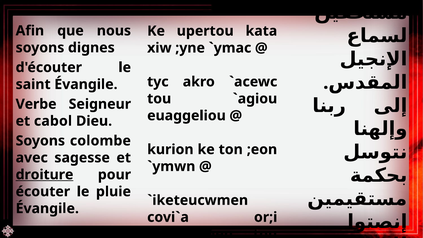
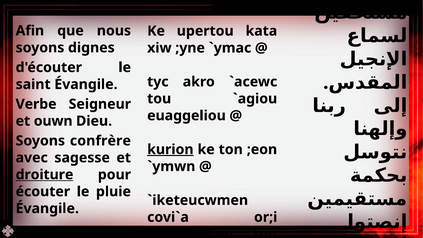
cabol: cabol -> ouwn
colombe: colombe -> confrère
kurion underline: none -> present
